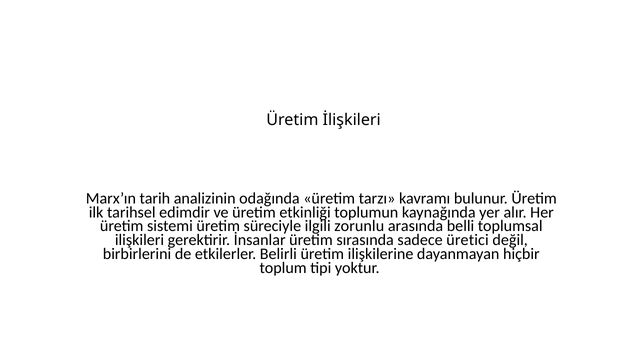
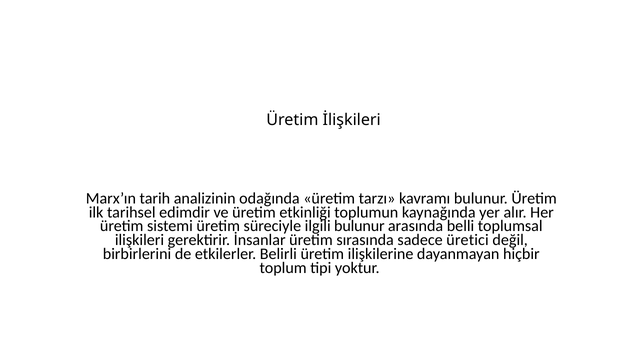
ilgili zorunlu: zorunlu -> bulunur
